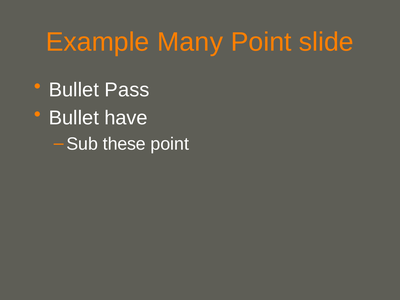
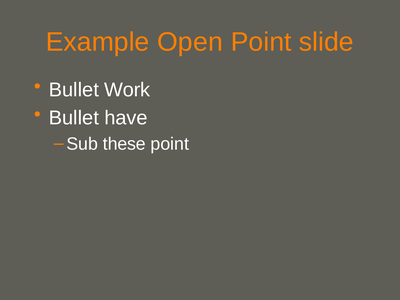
Many: Many -> Open
Pass: Pass -> Work
